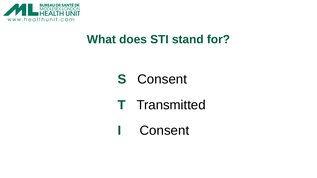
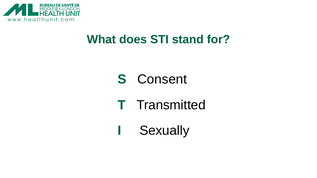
I Consent: Consent -> Sexually
